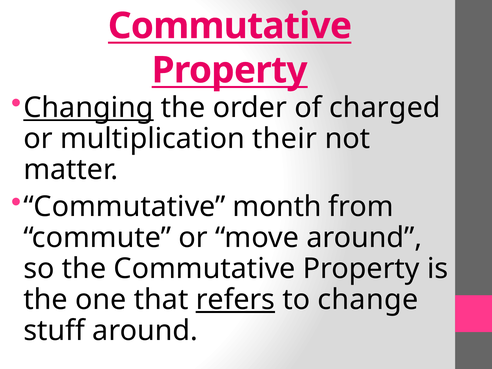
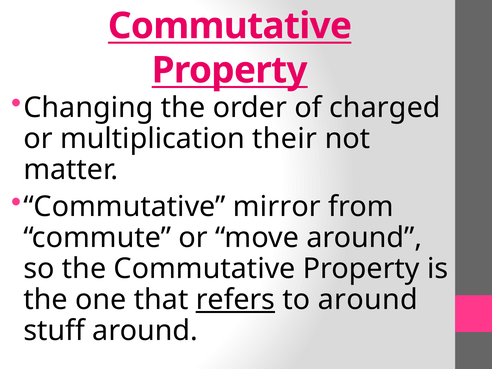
Changing underline: present -> none
month: month -> mirror
to change: change -> around
